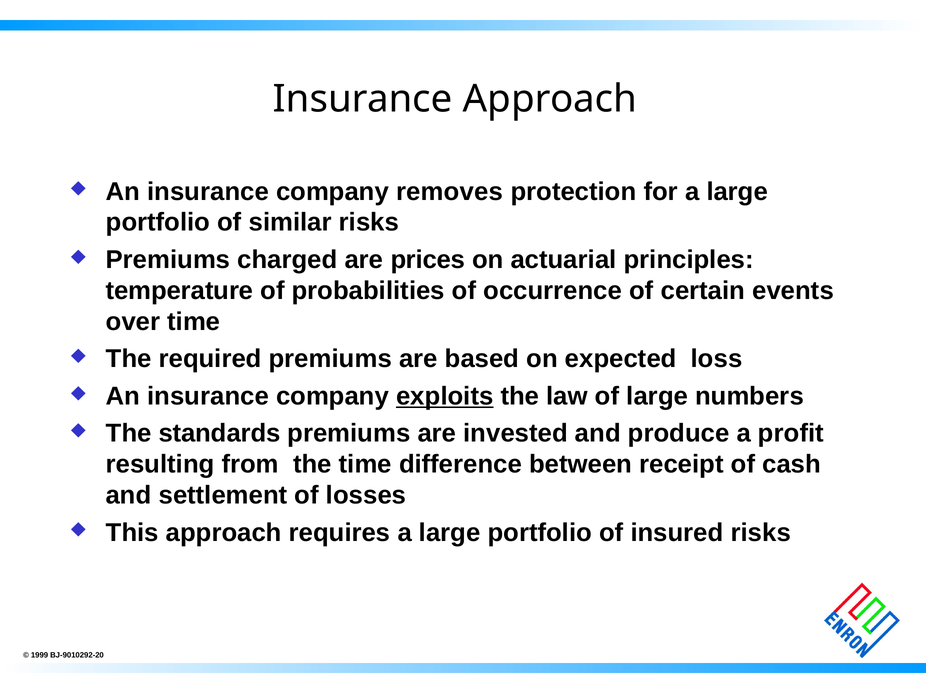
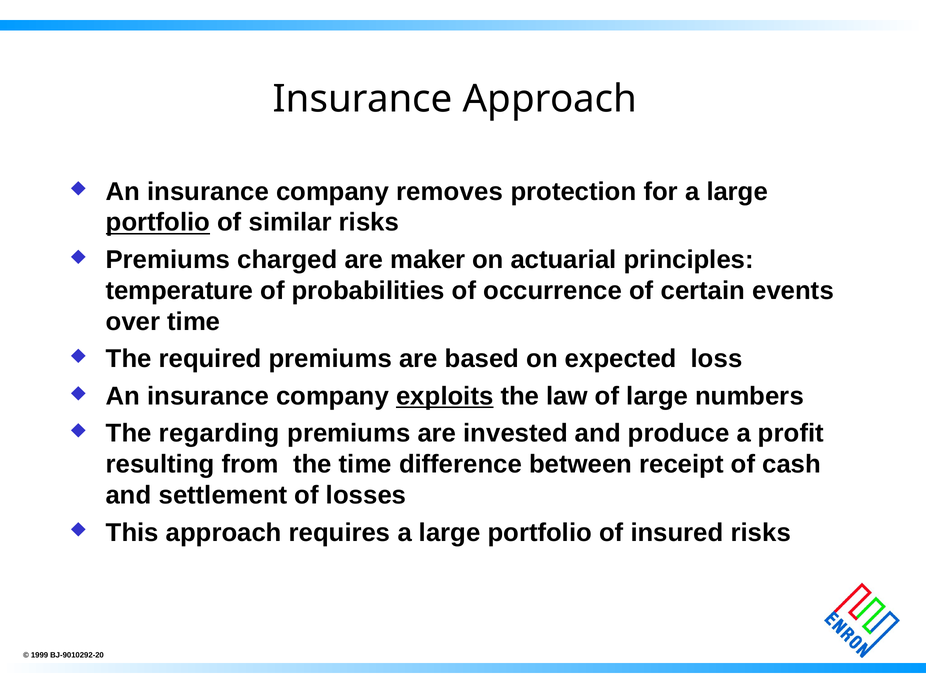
portfolio at (158, 223) underline: none -> present
prices: prices -> maker
standards: standards -> regarding
